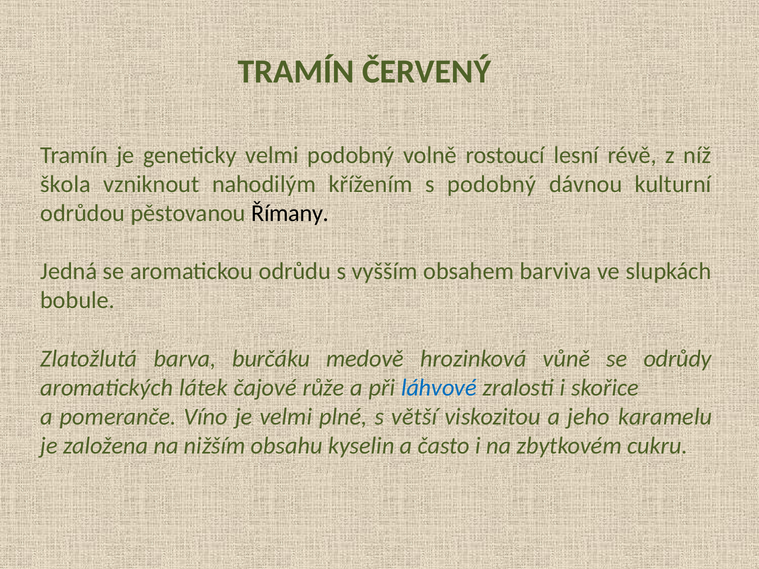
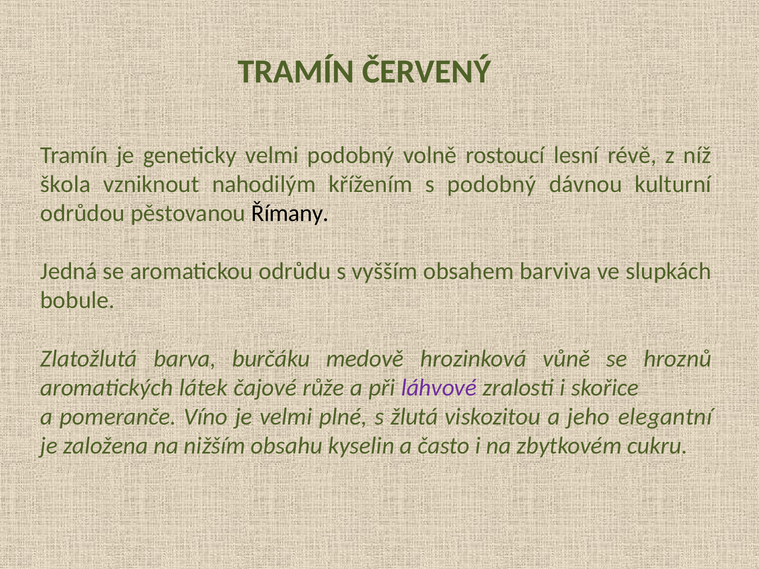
odrůdy: odrůdy -> hroznů
láhvové colour: blue -> purple
větší: větší -> žlutá
karamelu: karamelu -> elegantní
